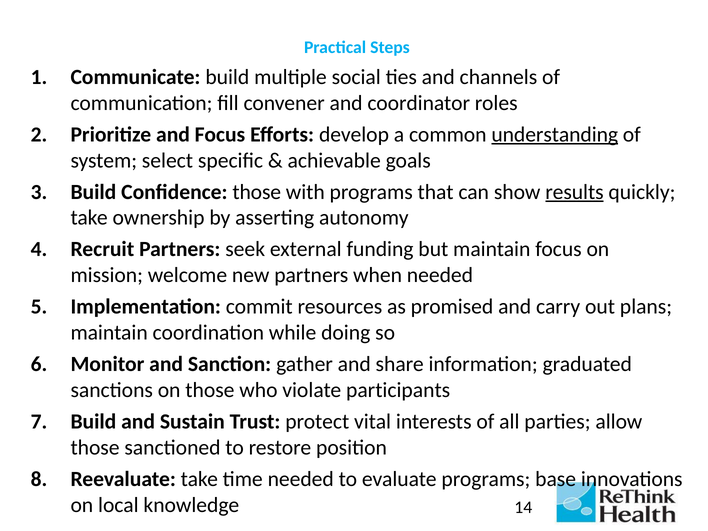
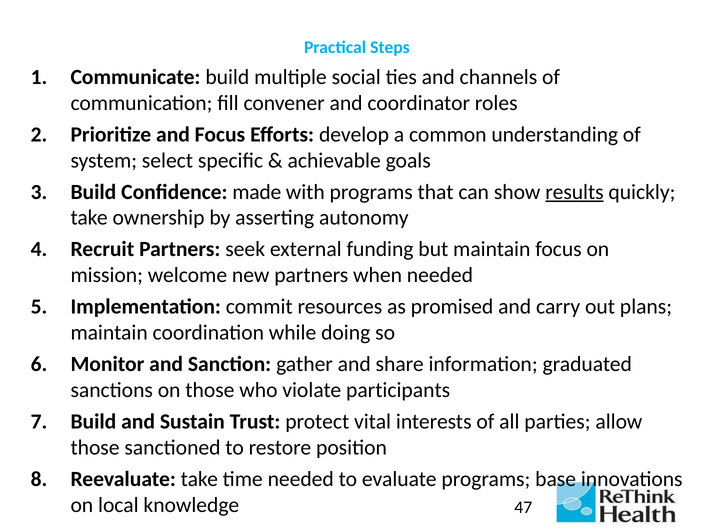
understanding underline: present -> none
Confidence those: those -> made
14: 14 -> 47
